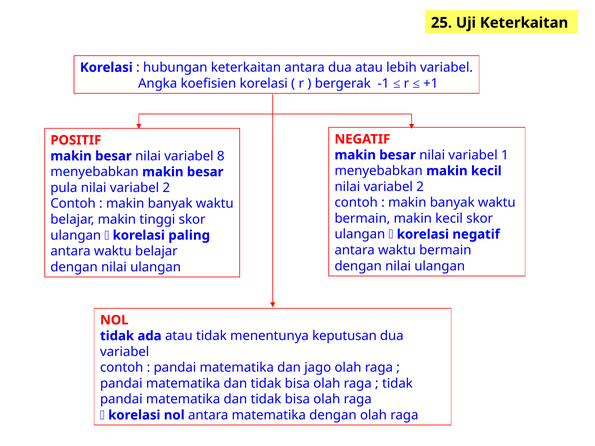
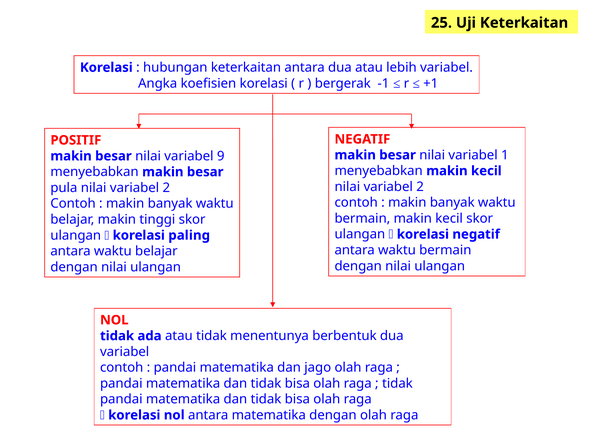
8: 8 -> 9
keputusan: keputusan -> berbentuk
